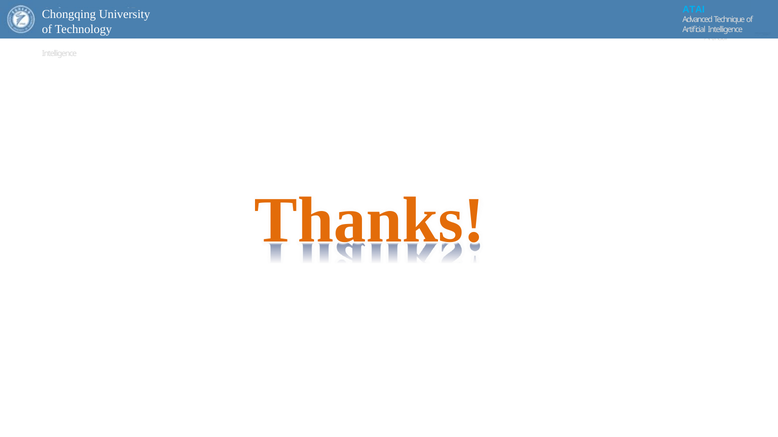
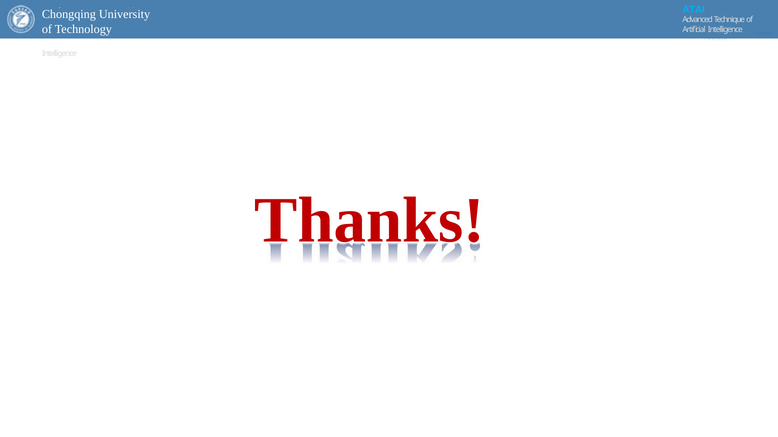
Thanks colour: orange -> red
